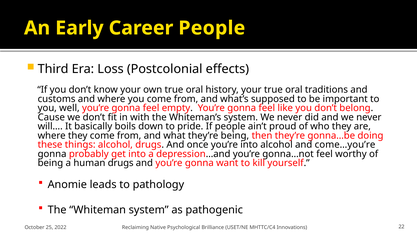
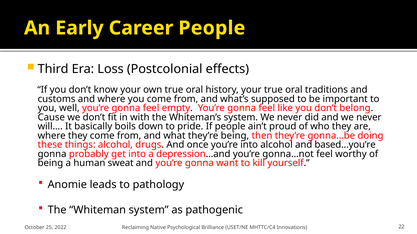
come…you’re: come…you’re -> based…you’re
human drugs: drugs -> sweat
